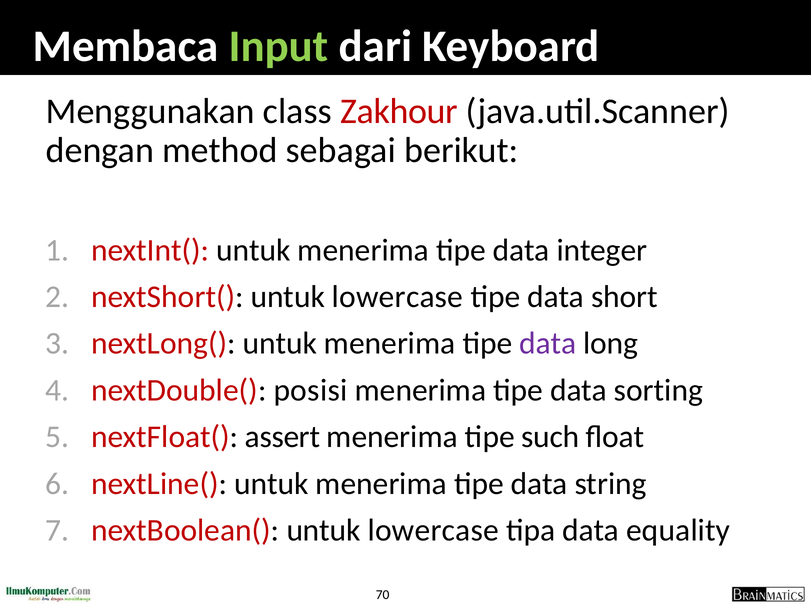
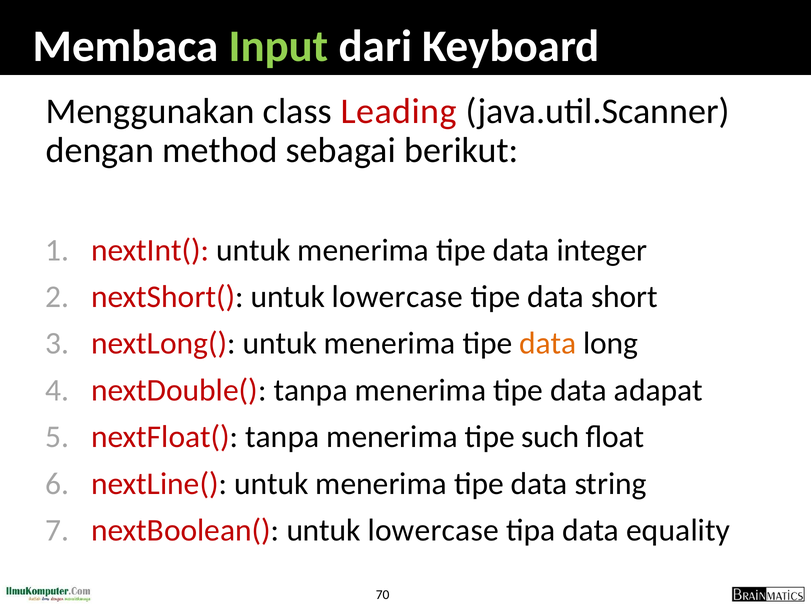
Zakhour: Zakhour -> Leading
data at (548, 343) colour: purple -> orange
nextDouble( posisi: posisi -> tanpa
sorting: sorting -> adapat
nextFloat( assert: assert -> tanpa
